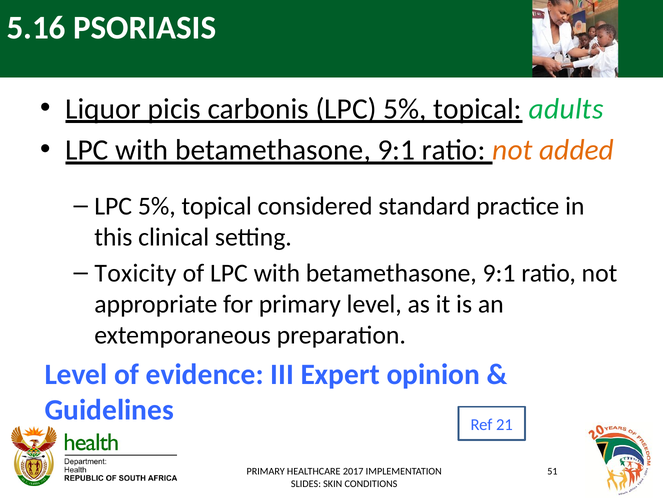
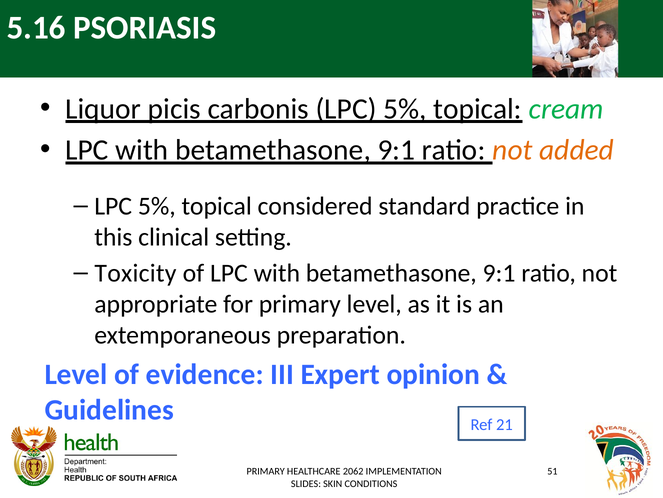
adults: adults -> cream
2017: 2017 -> 2062
